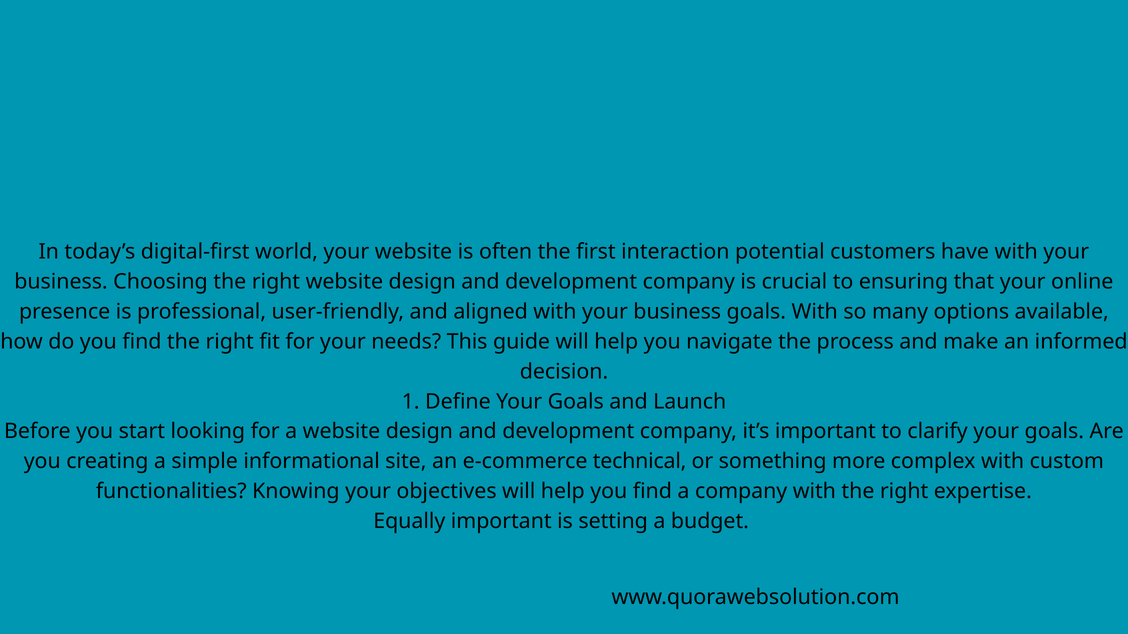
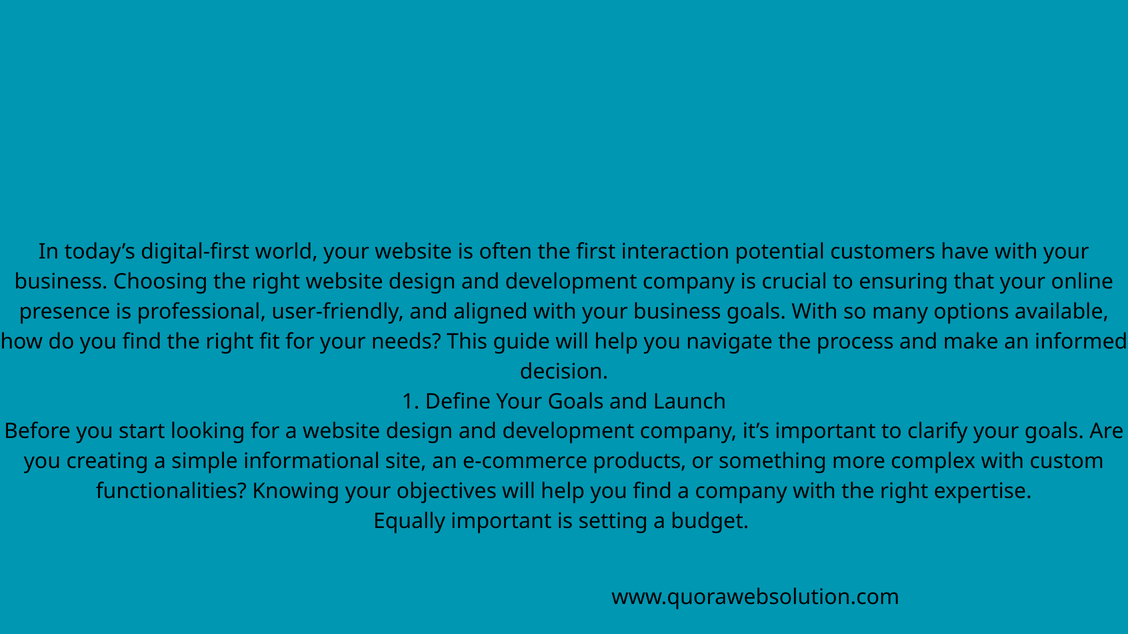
technical: technical -> products
